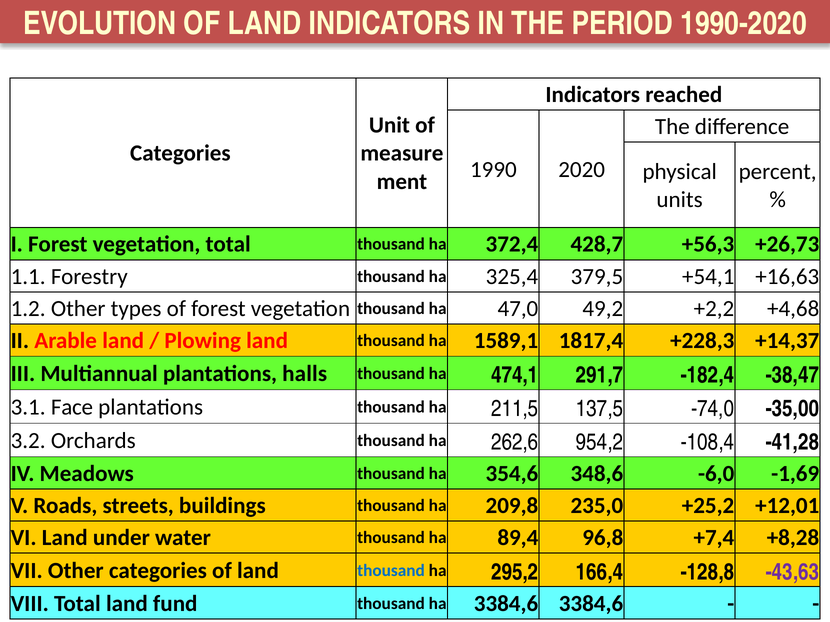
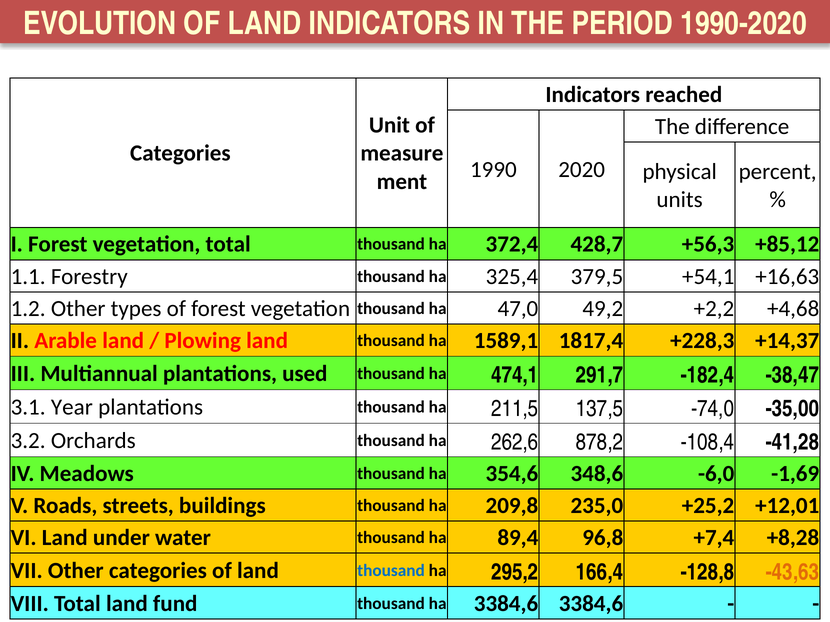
+26,73: +26,73 -> +85,12
halls: halls -> used
Face: Face -> Year
954,2: 954,2 -> 878,2
-43,63 colour: purple -> orange
